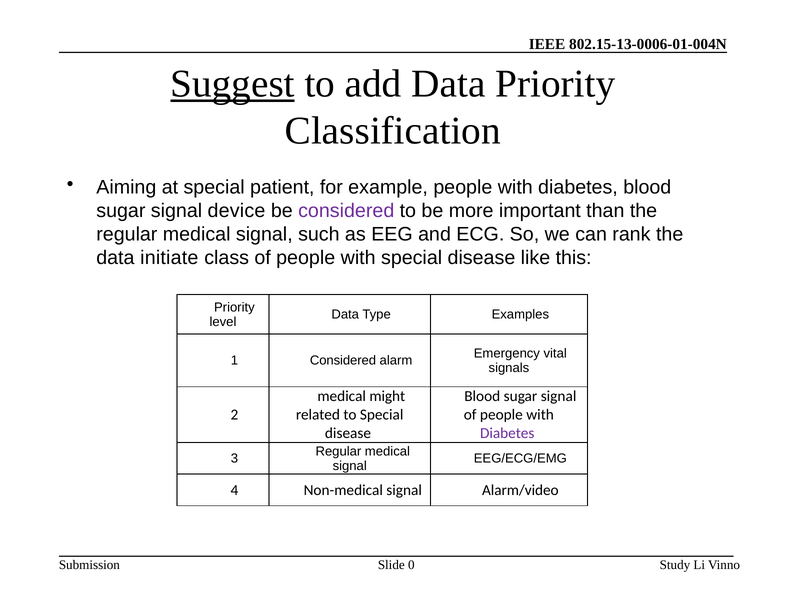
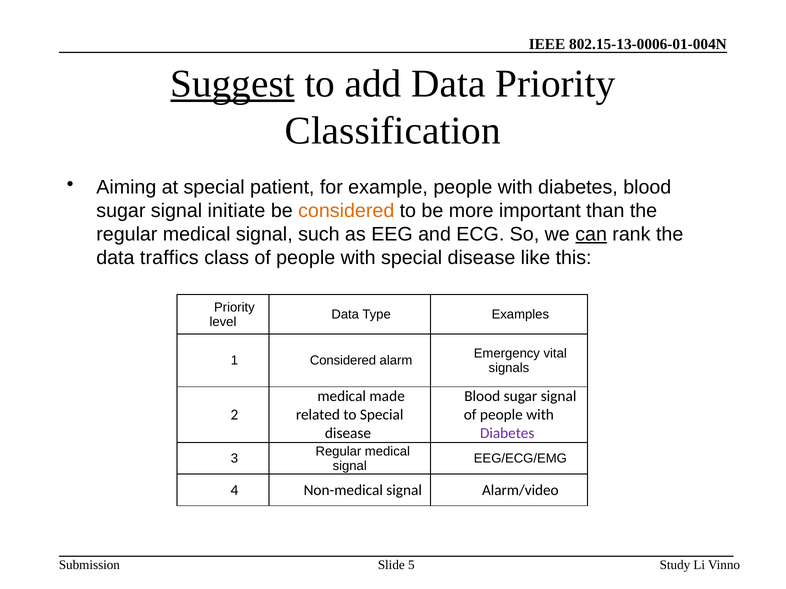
device: device -> initiate
considered at (346, 211) colour: purple -> orange
can underline: none -> present
initiate: initiate -> traffics
might: might -> made
0: 0 -> 5
